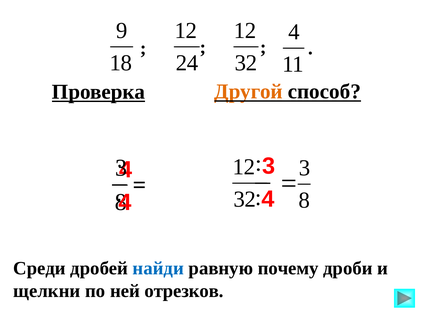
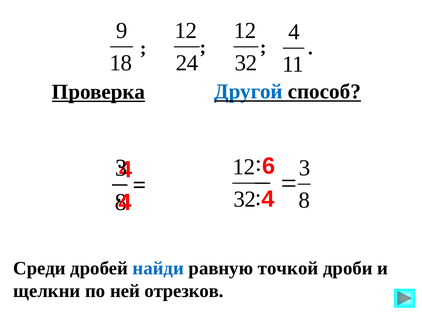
Другой colour: orange -> blue
3 at (269, 166): 3 -> 6
почему: почему -> точкой
